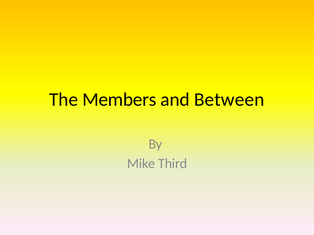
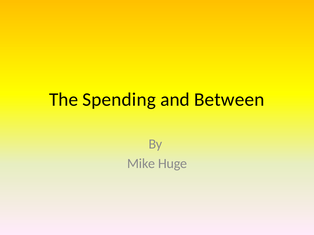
Members: Members -> Spending
Third: Third -> Huge
